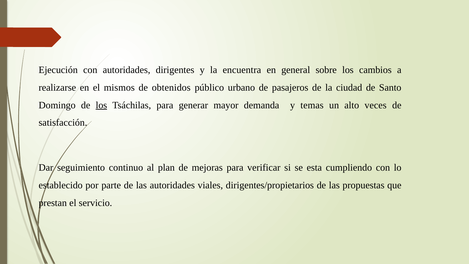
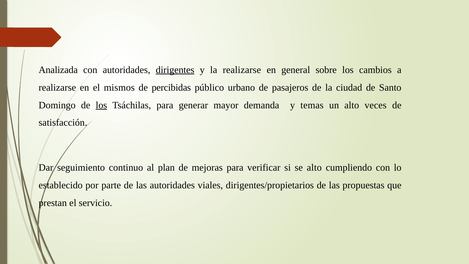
Ejecución: Ejecución -> Analizada
dirigentes underline: none -> present
la encuentra: encuentra -> realizarse
obtenidos: obtenidos -> percibidas
se esta: esta -> alto
